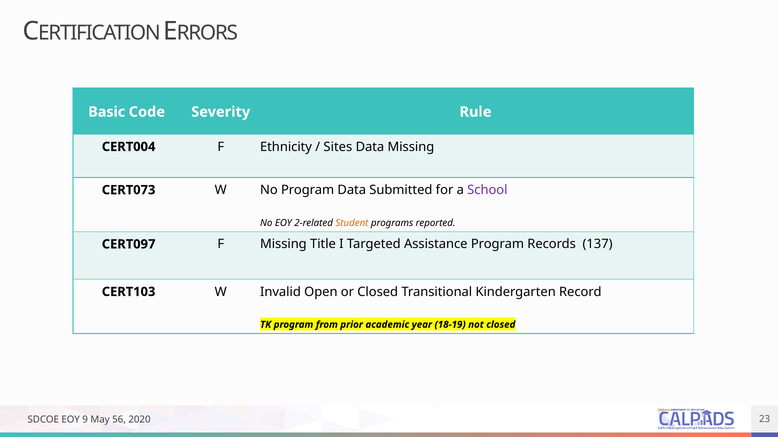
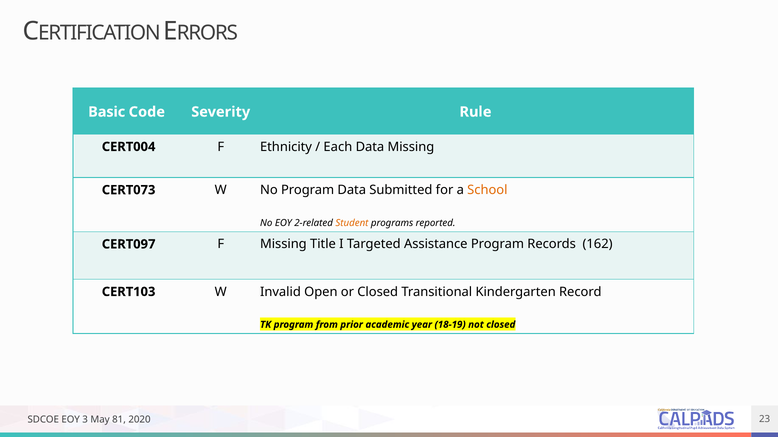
Sites: Sites -> Each
School colour: purple -> orange
137: 137 -> 162
9: 9 -> 3
56: 56 -> 81
